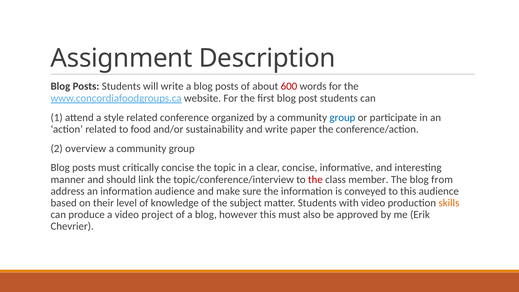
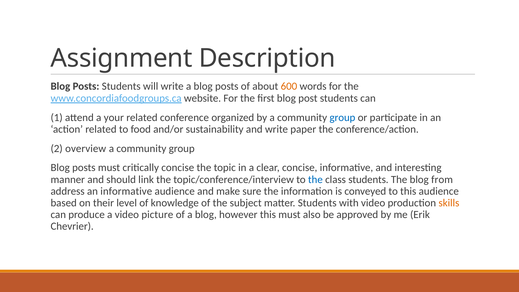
600 colour: red -> orange
style: style -> your
the at (315, 179) colour: red -> blue
class member: member -> students
an information: information -> informative
project: project -> picture
